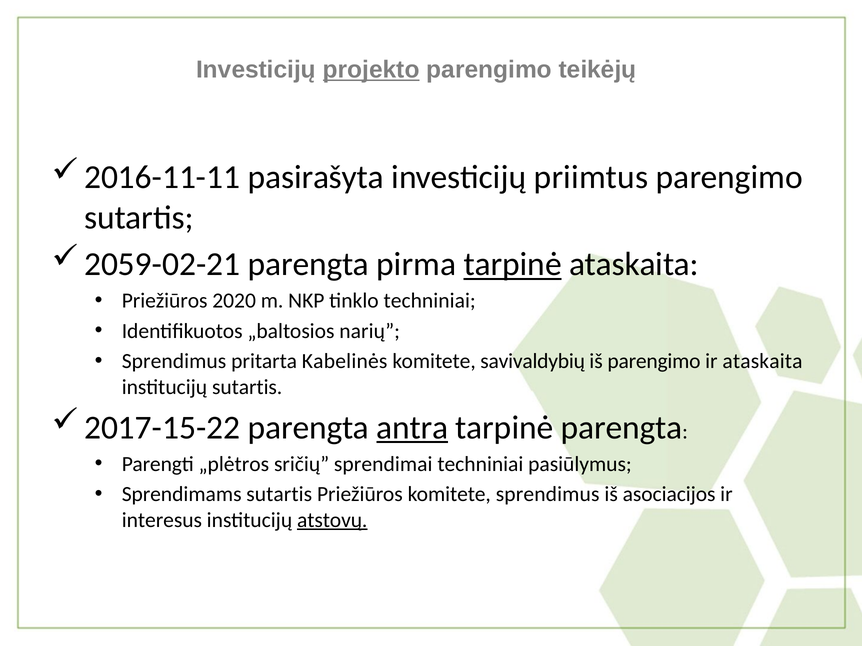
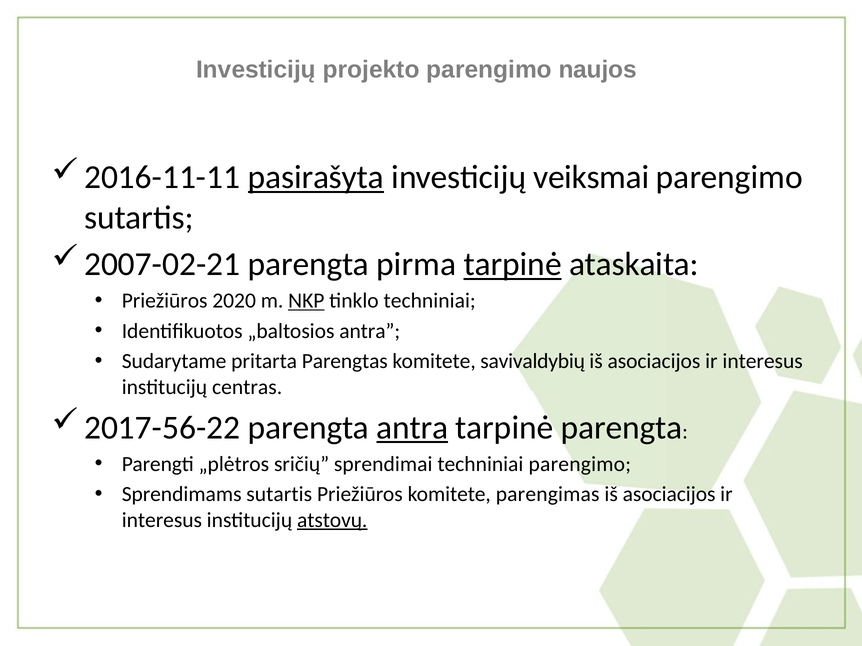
projekto underline: present -> none
teikėjų: teikėjų -> naujos
pasirašyta underline: none -> present
priimtus: priimtus -> veiksmai
2059-02-21: 2059-02-21 -> 2007-02-21
NKP underline: none -> present
„baltosios narių: narių -> antra
Sprendimus at (174, 361): Sprendimus -> Sudarytame
Kabelinės: Kabelinės -> Parengtas
parengimo at (654, 361): parengimo -> asociacijos
ataskaita at (763, 361): ataskaita -> interesus
institucijų sutartis: sutartis -> centras
2017-15-22: 2017-15-22 -> 2017-56-22
techniniai pasiūlymus: pasiūlymus -> parengimo
komitete sprendimus: sprendimus -> parengimas
